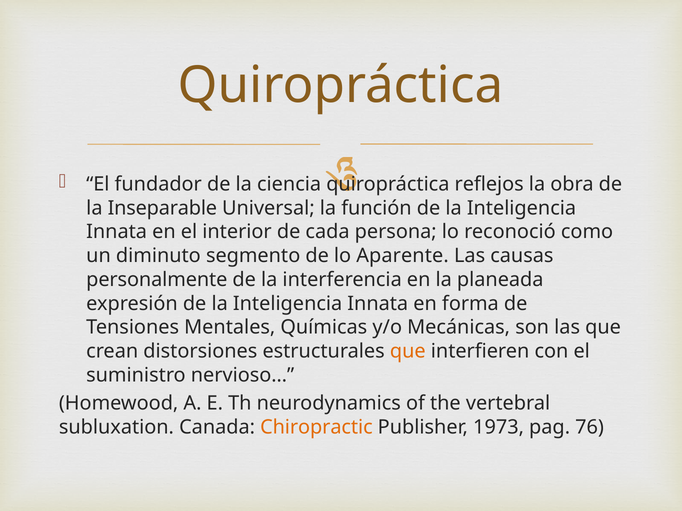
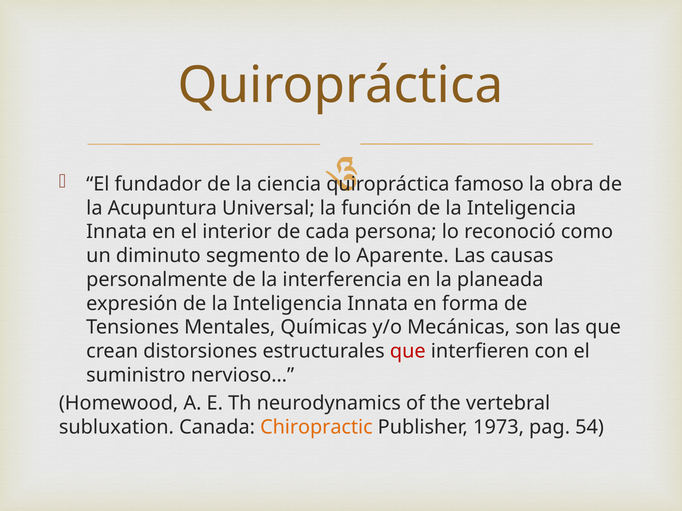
reflejos: reflejos -> famoso
Inseparable: Inseparable -> Acupuntura
que at (408, 352) colour: orange -> red
76: 76 -> 54
